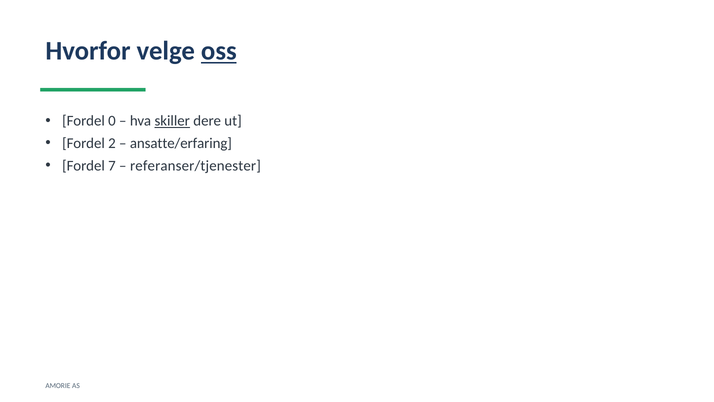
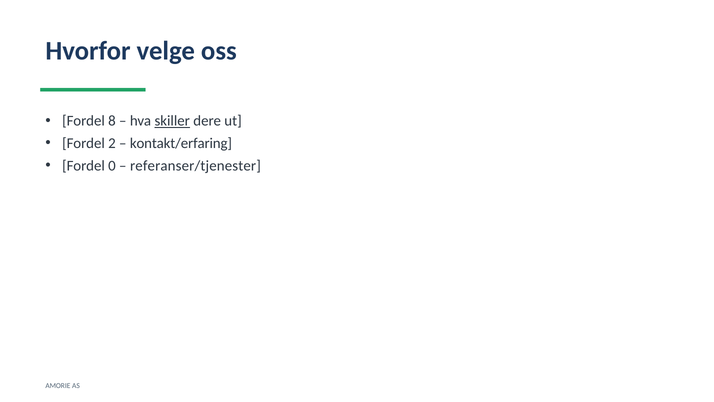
oss underline: present -> none
0: 0 -> 8
ansatte/erfaring: ansatte/erfaring -> kontakt/erfaring
7: 7 -> 0
